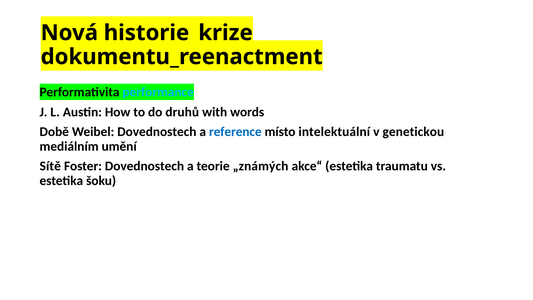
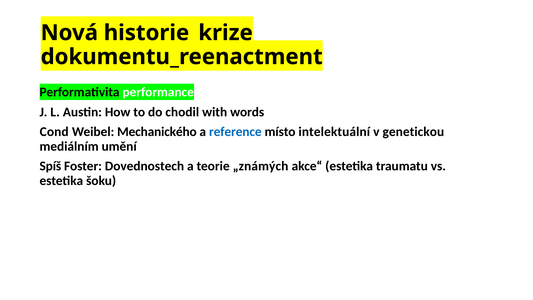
performance colour: light blue -> white
druhů: druhů -> chodil
Době: Době -> Cond
Weibel Dovednostech: Dovednostech -> Mechanického
Sítě: Sítě -> Spíš
